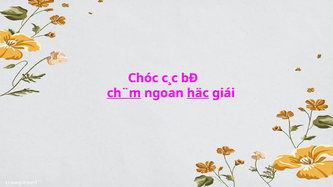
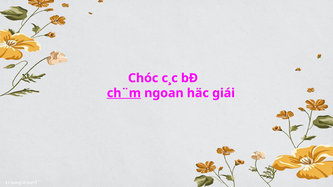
häc underline: present -> none
